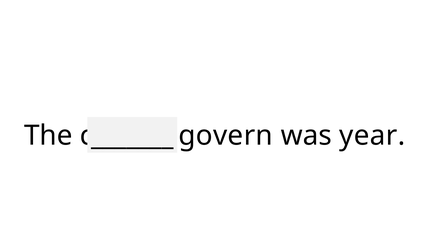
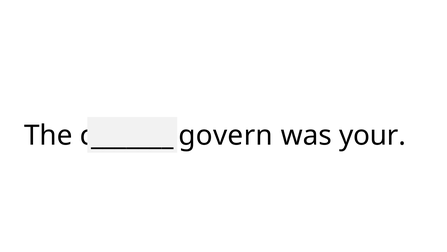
year: year -> your
